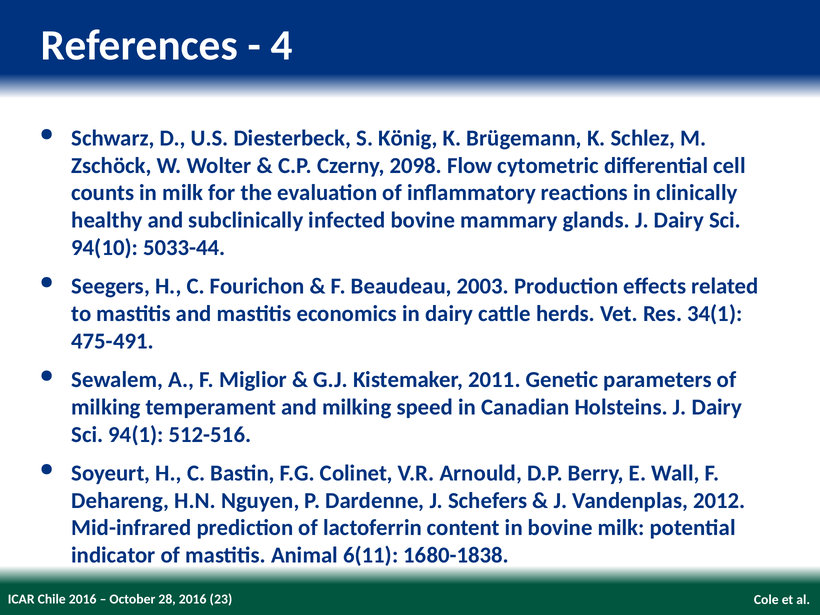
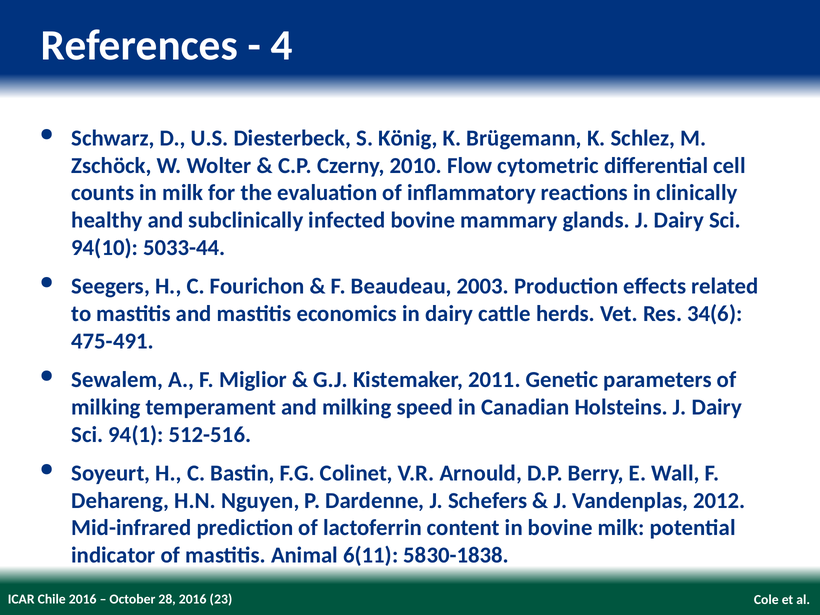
2098: 2098 -> 2010
34(1: 34(1 -> 34(6
1680-1838: 1680-1838 -> 5830-1838
